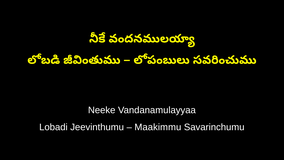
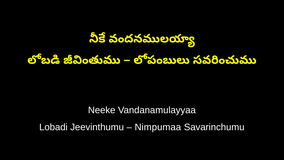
Maakimmu: Maakimmu -> Nimpumaa
